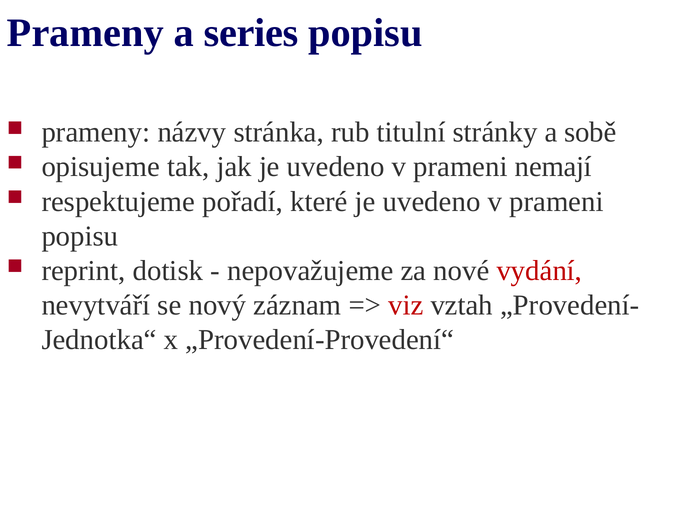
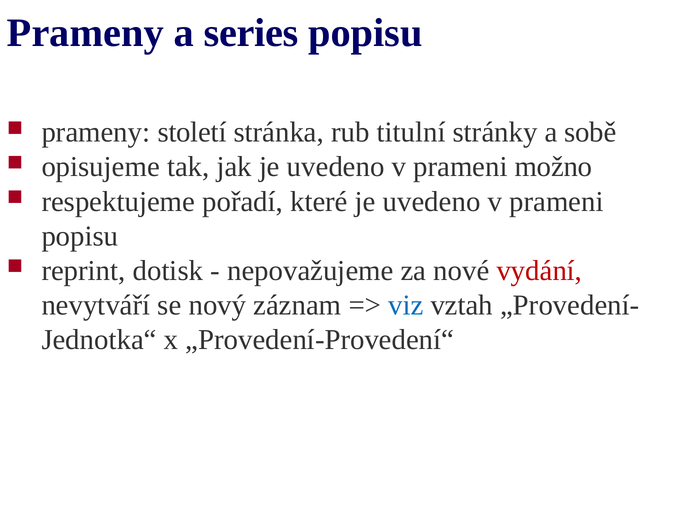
názvy: názvy -> století
nemají: nemají -> možno
viz colour: red -> blue
